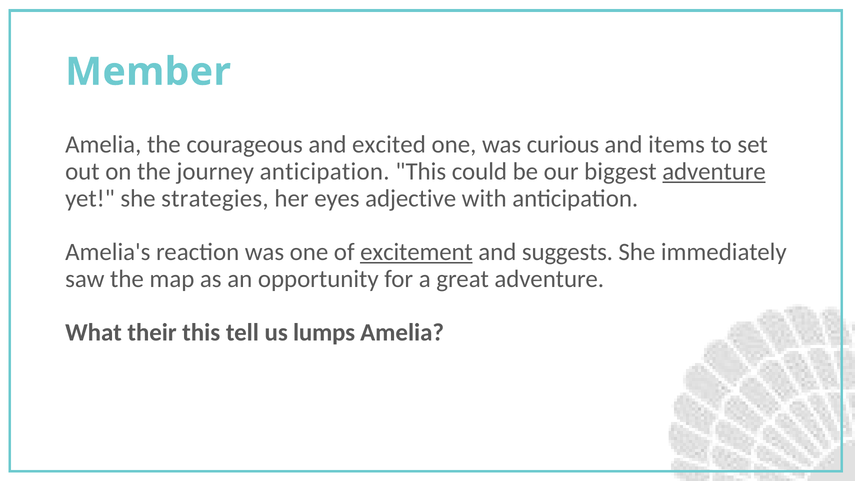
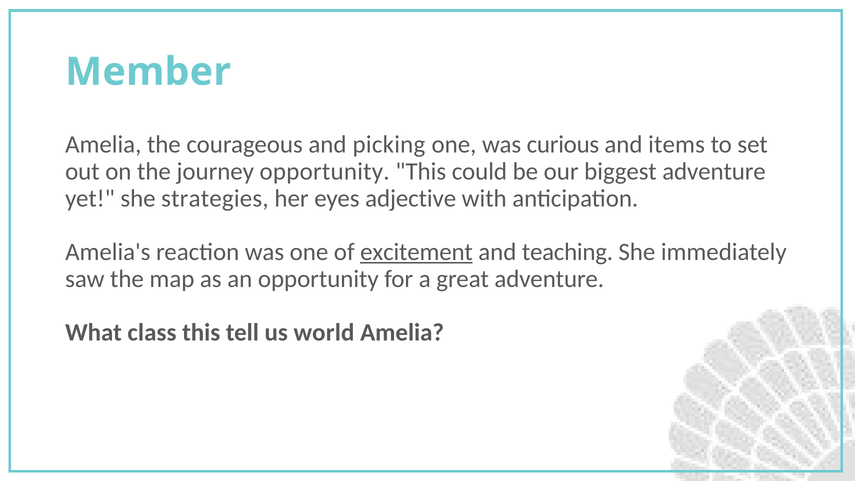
excited: excited -> picking
journey anticipation: anticipation -> opportunity
adventure at (714, 171) underline: present -> none
suggests: suggests -> teaching
their: their -> class
lumps: lumps -> world
